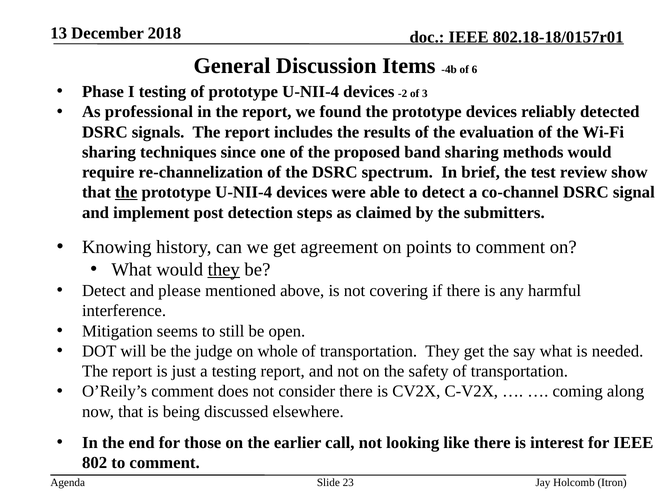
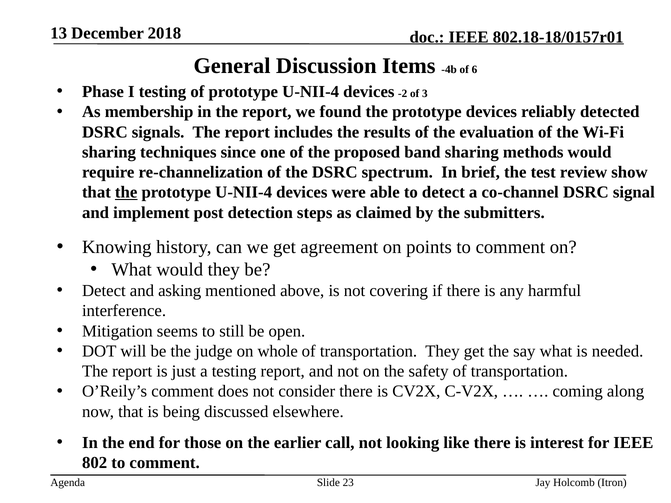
professional: professional -> membership
they at (224, 270) underline: present -> none
please: please -> asking
